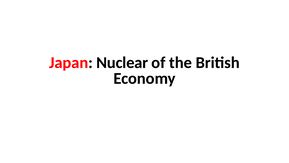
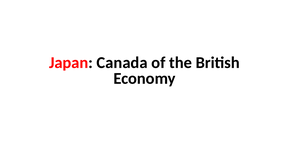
Nuclear: Nuclear -> Canada
